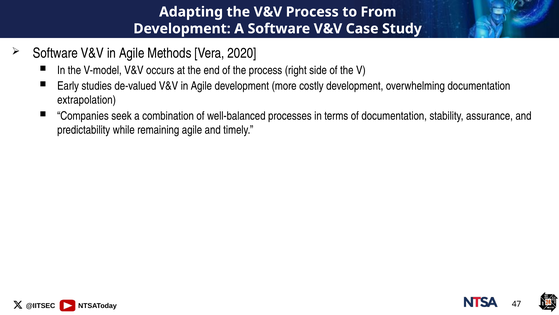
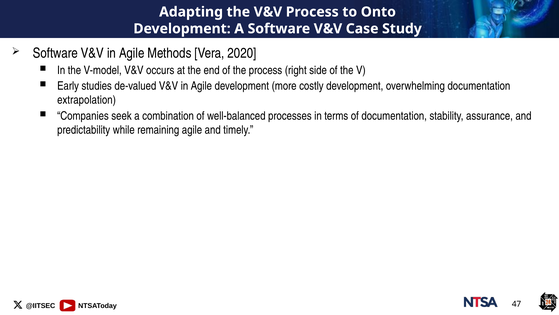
From: From -> Onto
